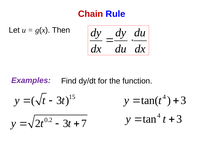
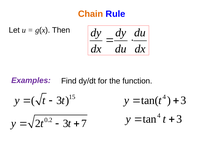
Chain colour: red -> orange
